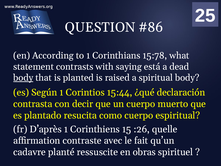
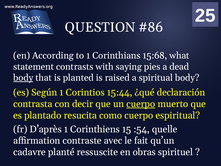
15:78: 15:78 -> 15:68
está: está -> pies
cuerpo at (141, 104) underline: none -> present
:26: :26 -> :54
